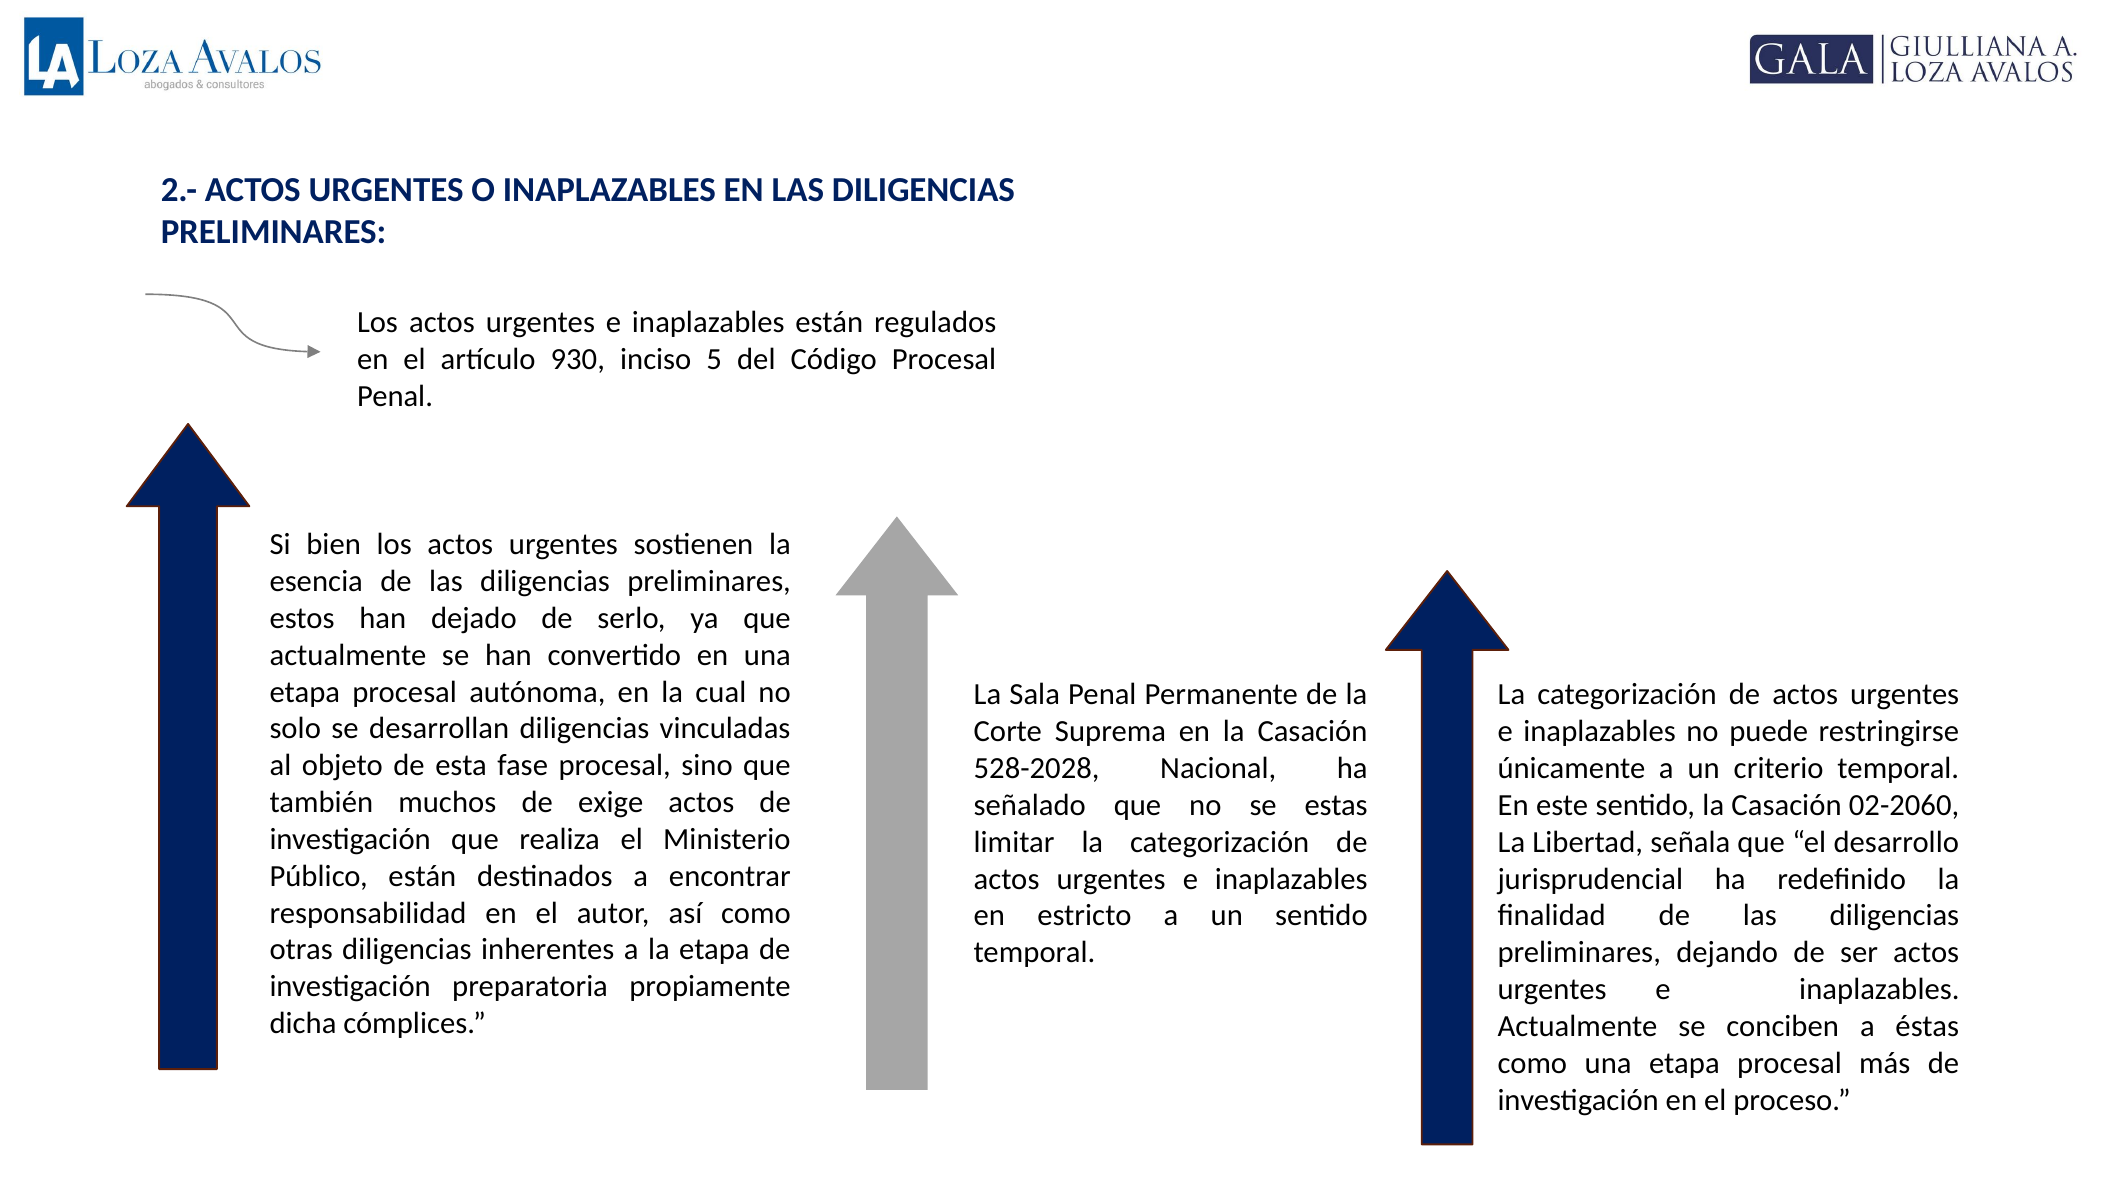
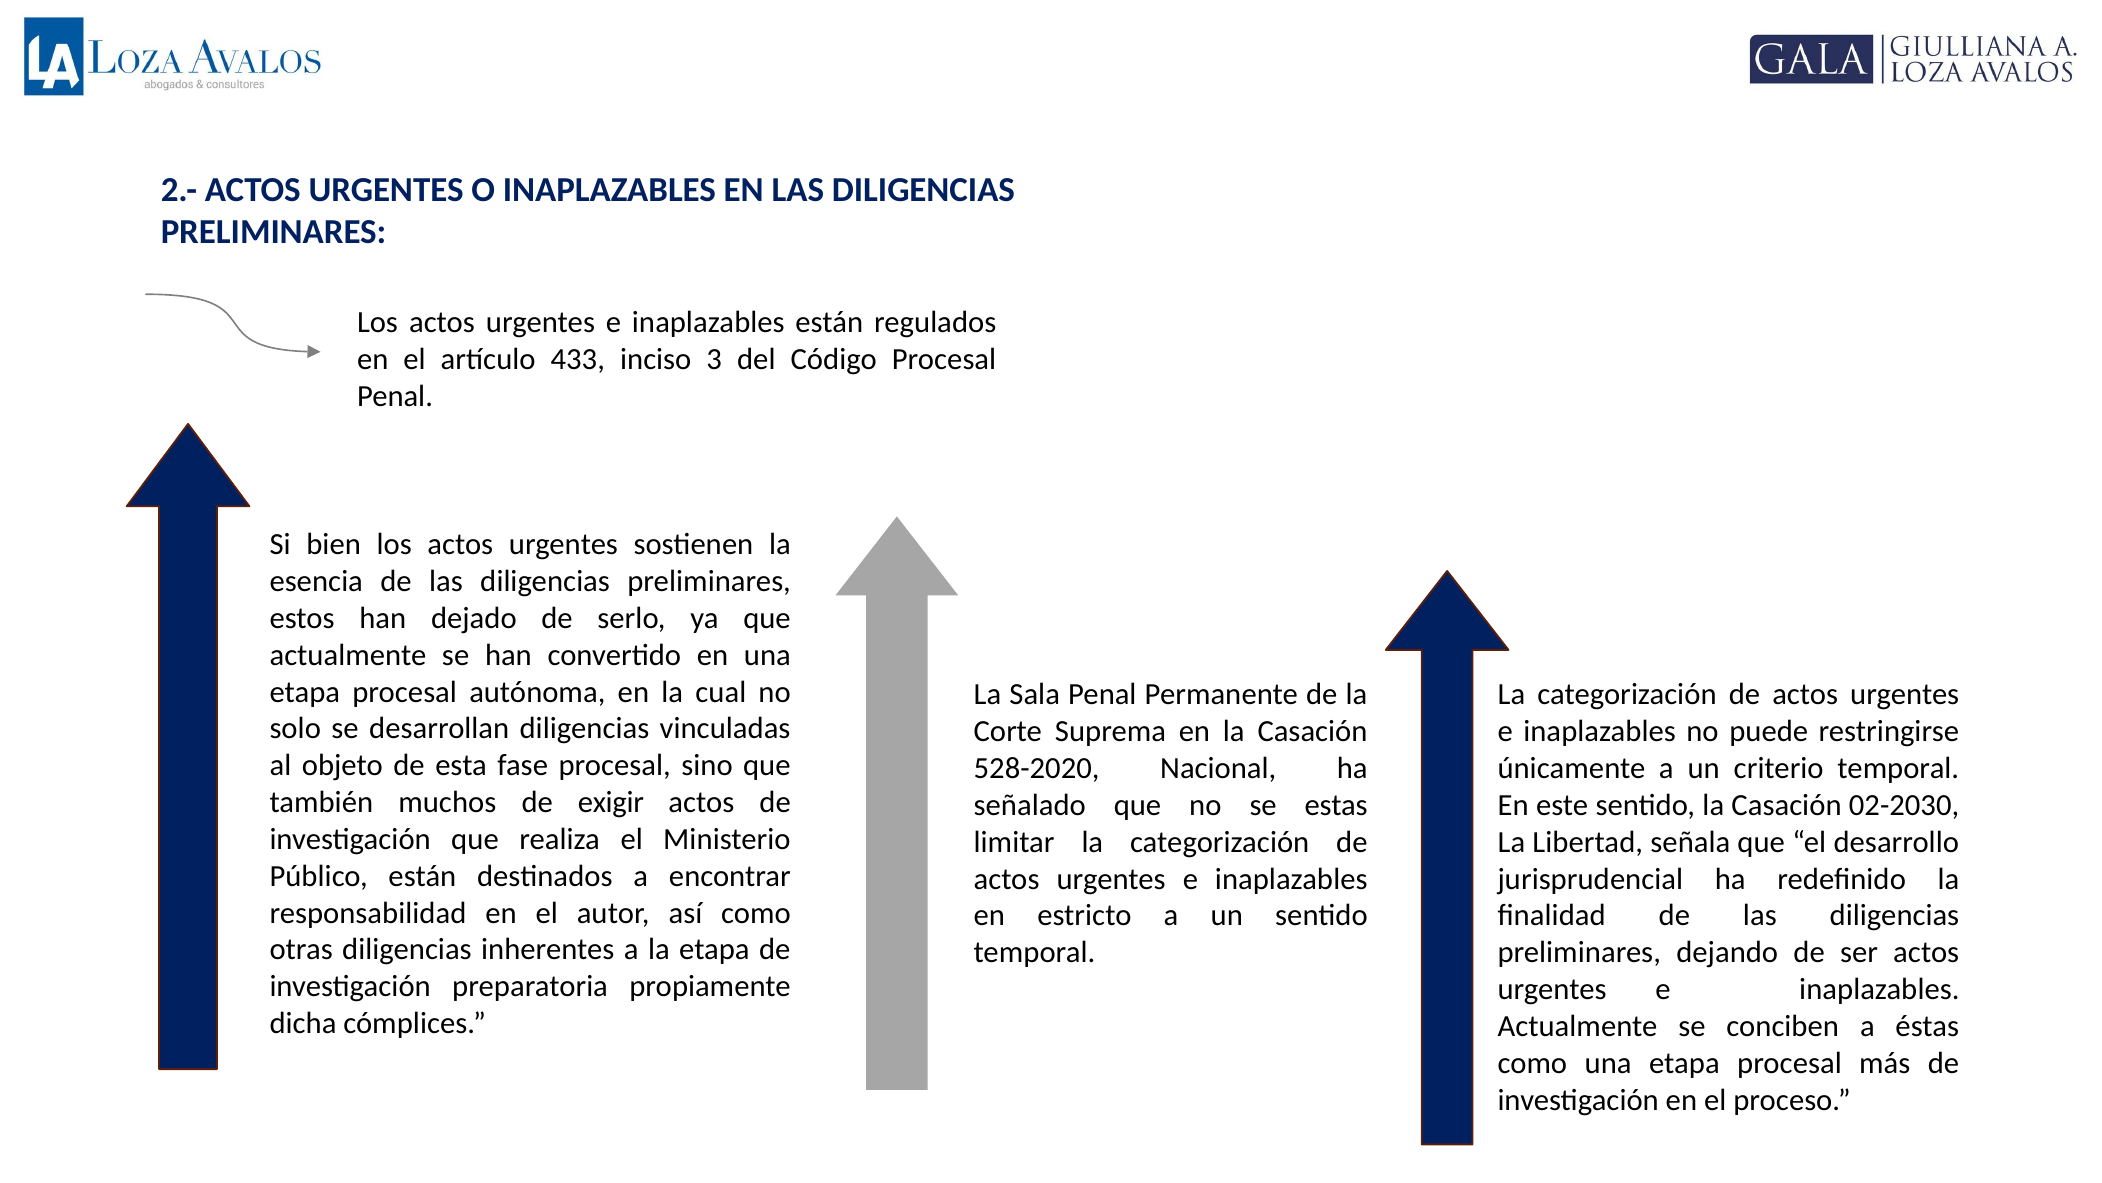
930: 930 -> 433
5: 5 -> 3
528-2028: 528-2028 -> 528-2020
exige: exige -> exigir
02-2060: 02-2060 -> 02-2030
